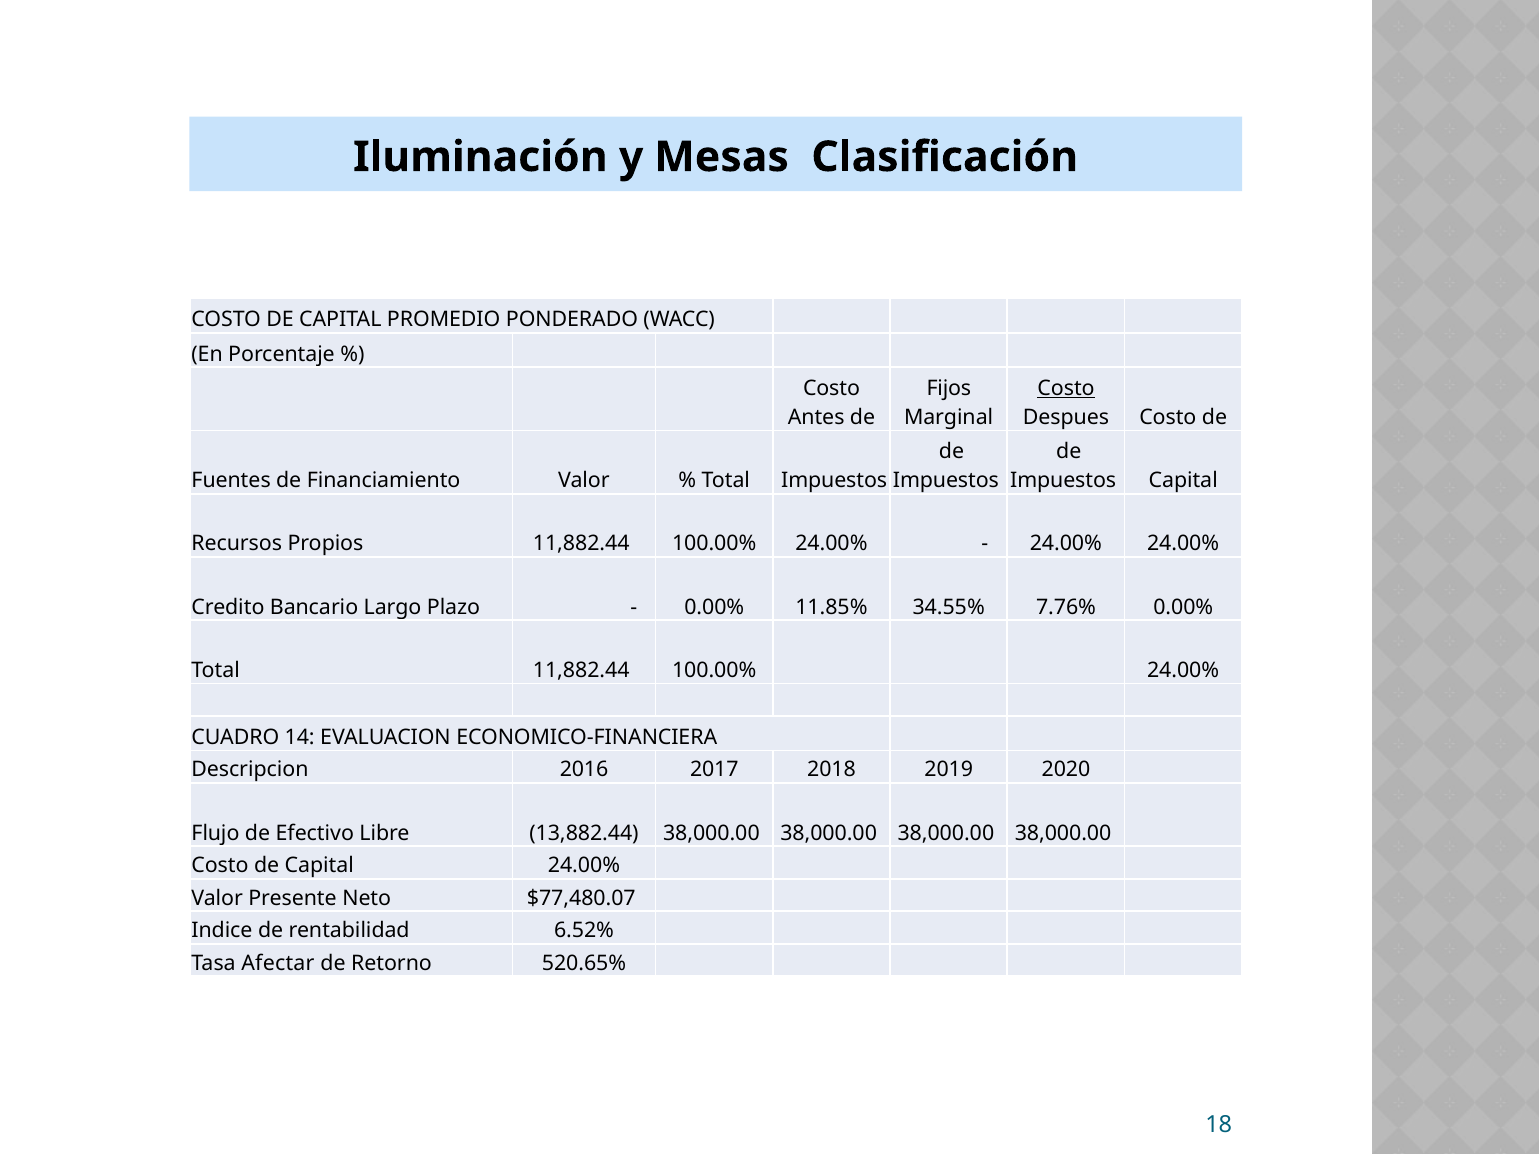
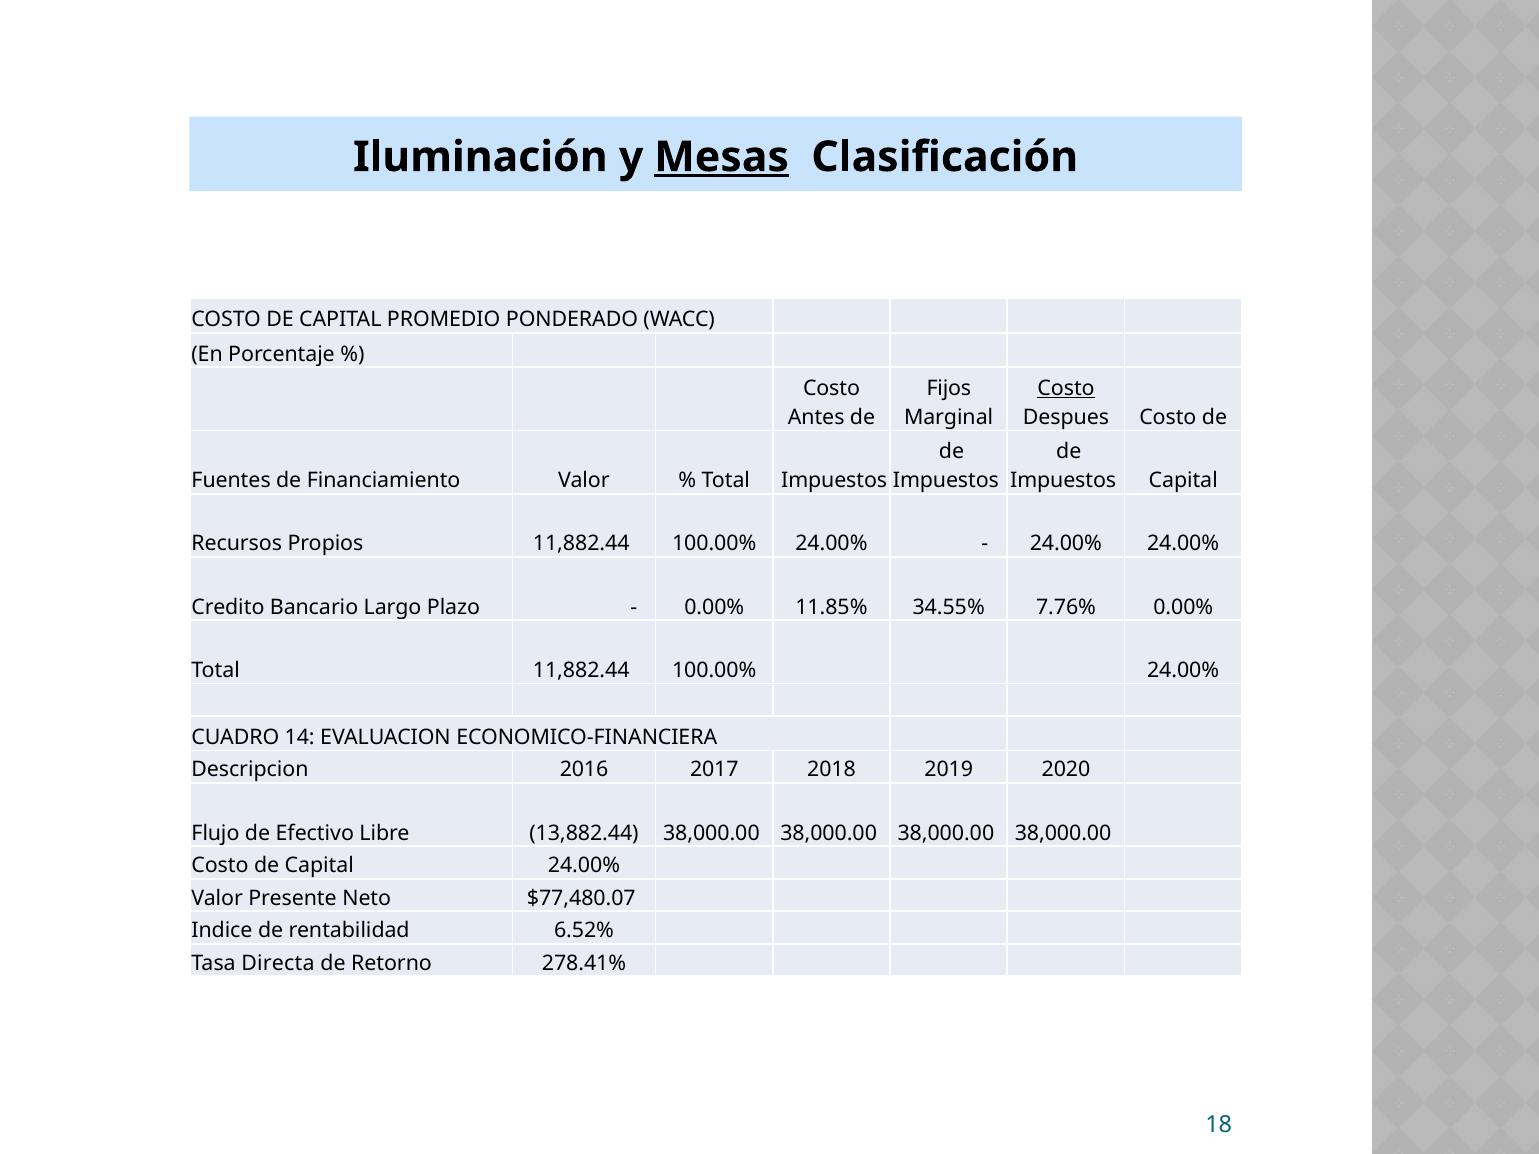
Mesas underline: none -> present
Afectar: Afectar -> Directa
520.65%: 520.65% -> 278.41%
